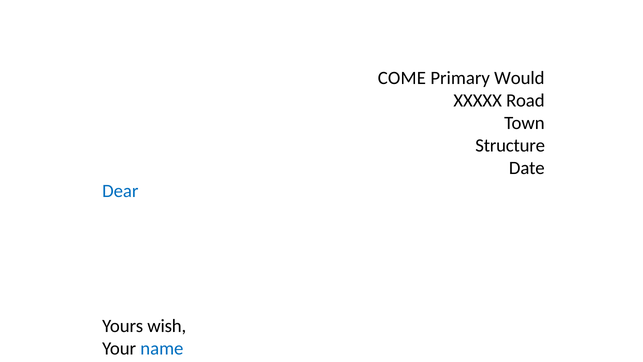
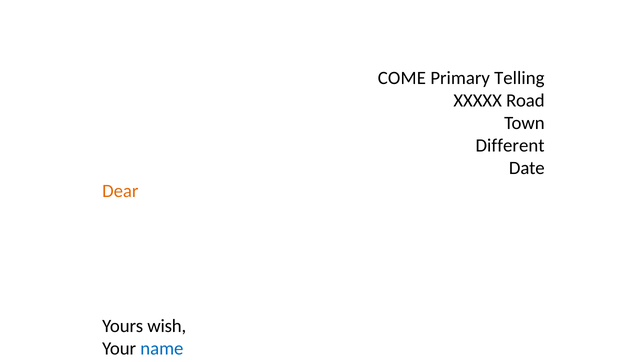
Would: Would -> Telling
Structure: Structure -> Different
Dear colour: blue -> orange
